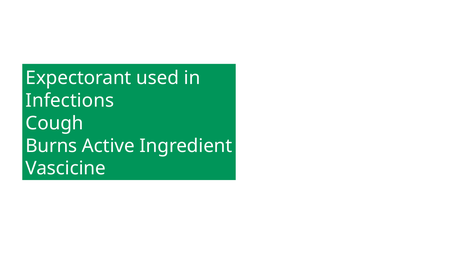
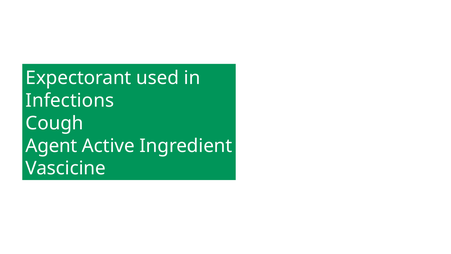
Burns: Burns -> Agent
